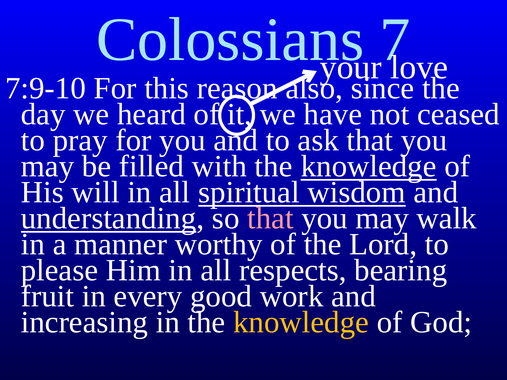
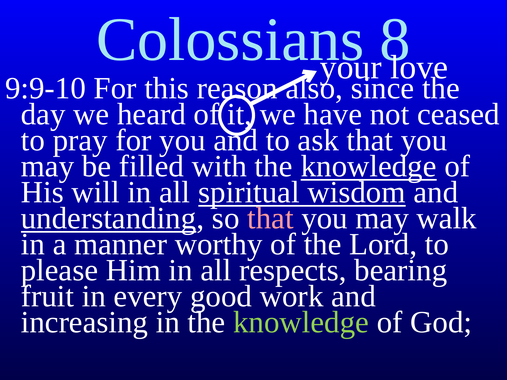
7: 7 -> 8
7:9-10: 7:9-10 -> 9:9-10
knowledge at (301, 322) colour: yellow -> light green
